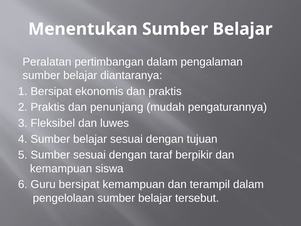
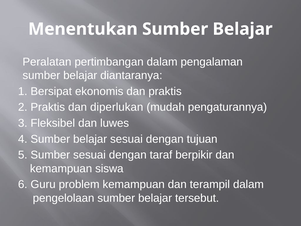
penunjang: penunjang -> diperlukan
Guru bersipat: bersipat -> problem
